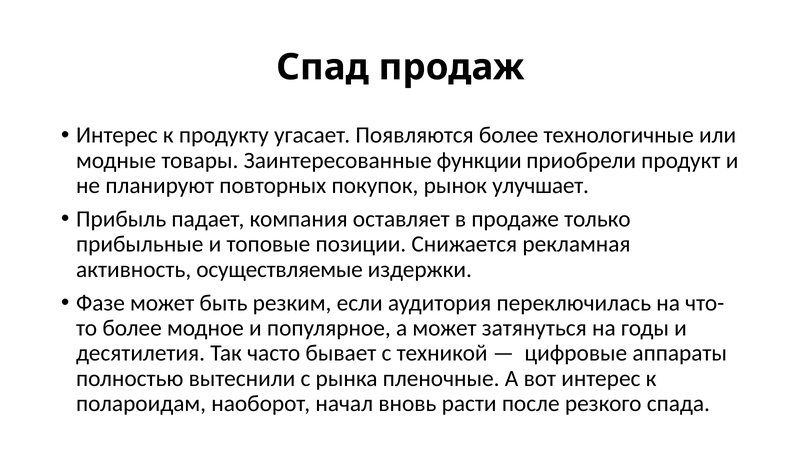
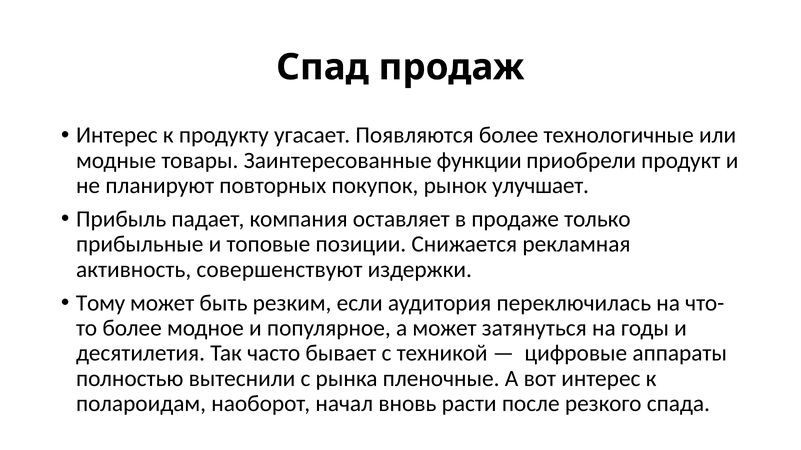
осуществляемые: осуществляемые -> совершенствуют
Фазе: Фазе -> Тому
